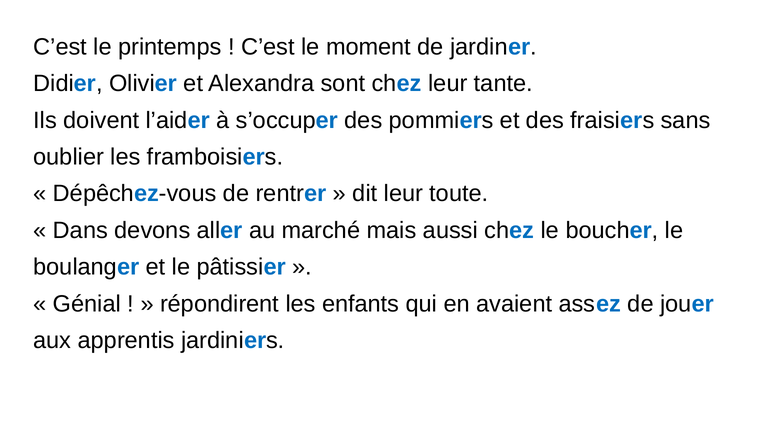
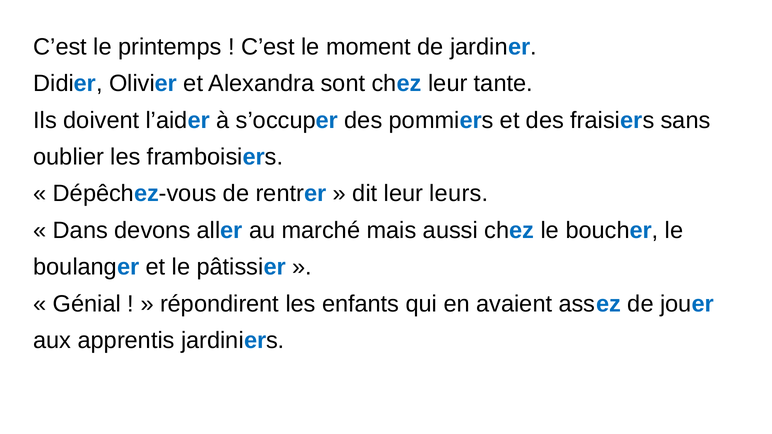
toute: toute -> leurs
